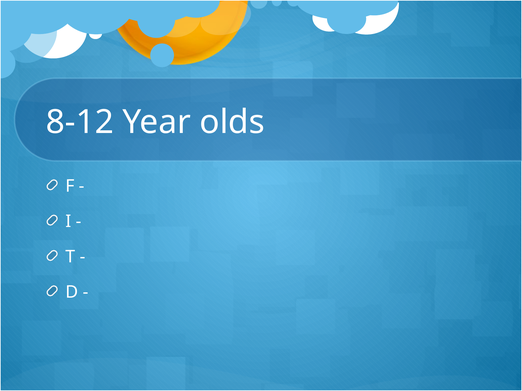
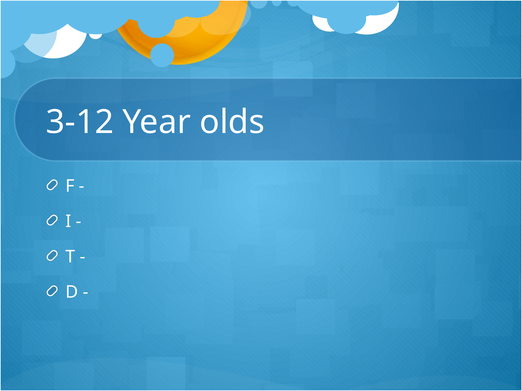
8-12: 8-12 -> 3-12
